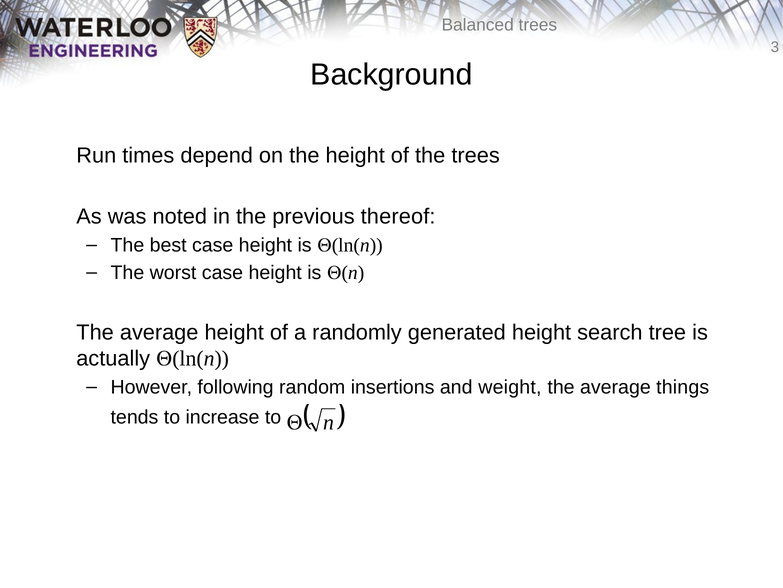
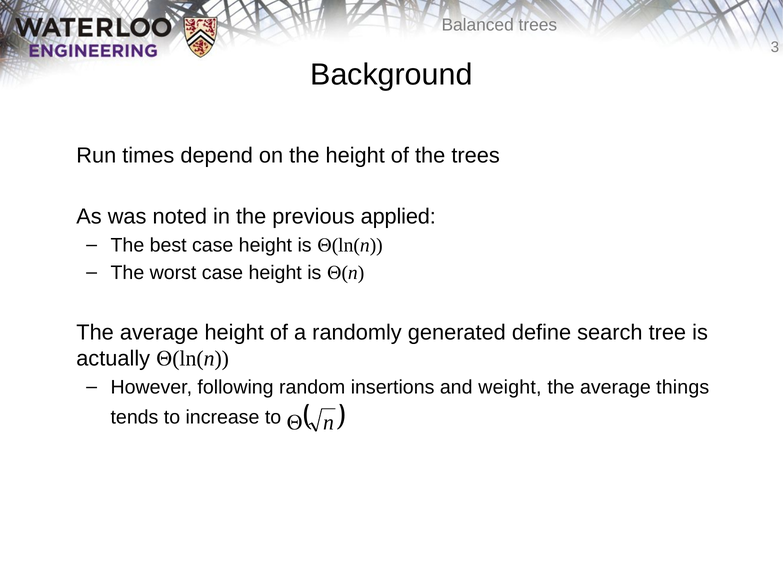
thereof: thereof -> applied
generated height: height -> define
